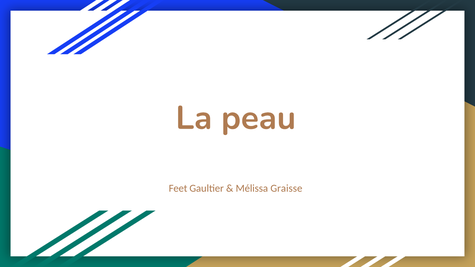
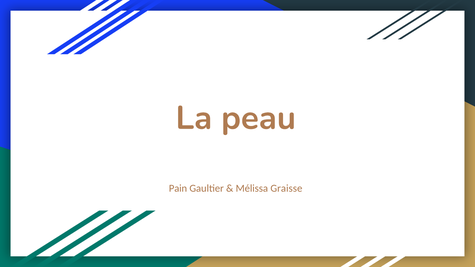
Feet: Feet -> Pain
